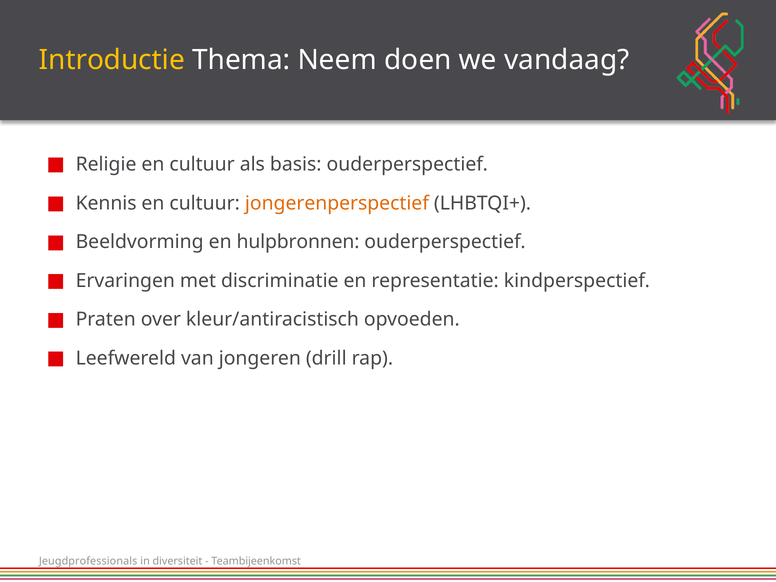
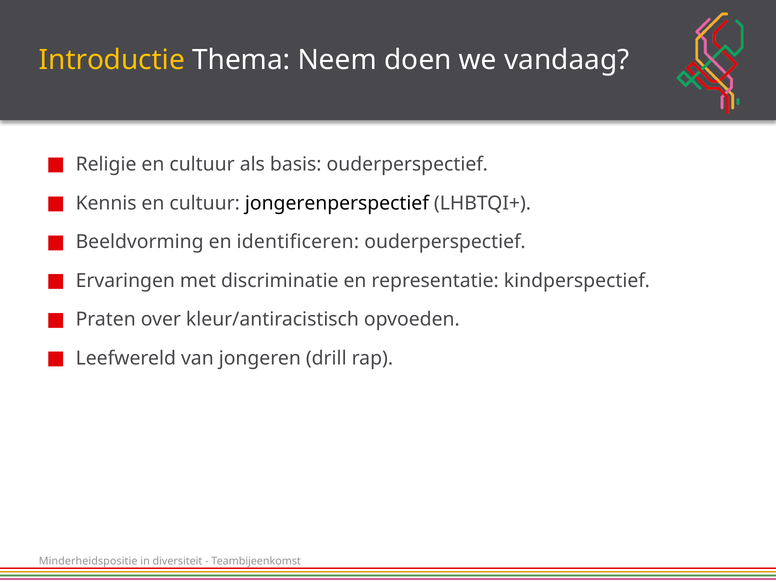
jongerenperspectief colour: orange -> black
hulpbronnen: hulpbronnen -> identificeren
Jeugdprofessionals: Jeugdprofessionals -> Minderheidspositie
